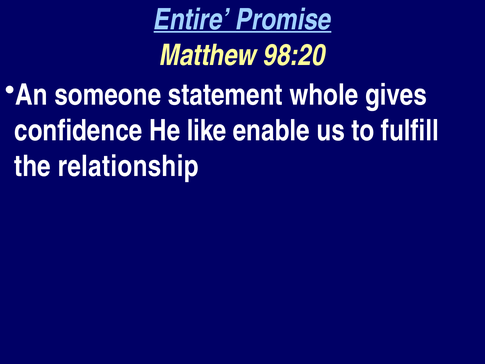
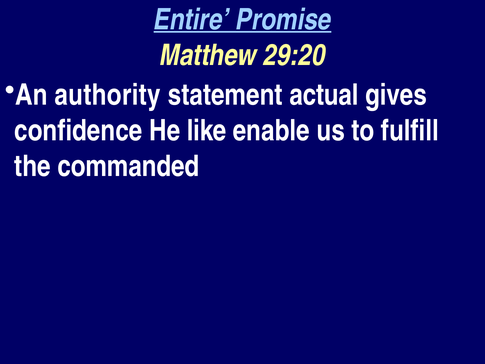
98:20: 98:20 -> 29:20
someone: someone -> authority
whole: whole -> actual
relationship: relationship -> commanded
